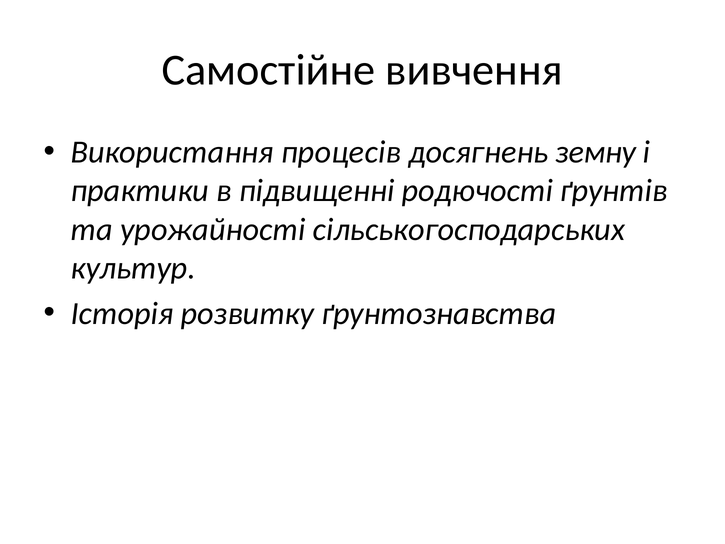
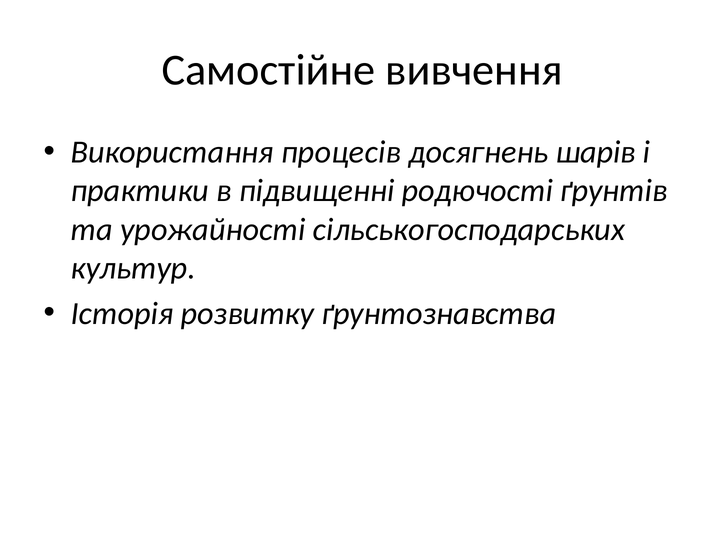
земну: земну -> шарів
